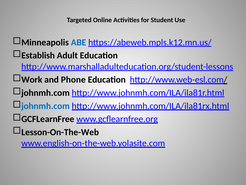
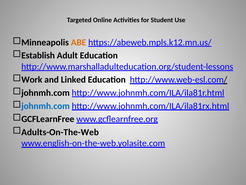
ABE colour: blue -> orange
Phone: Phone -> Linked
Lesson-On-The-Web: Lesson-On-The-Web -> Adults-On-The-Web
